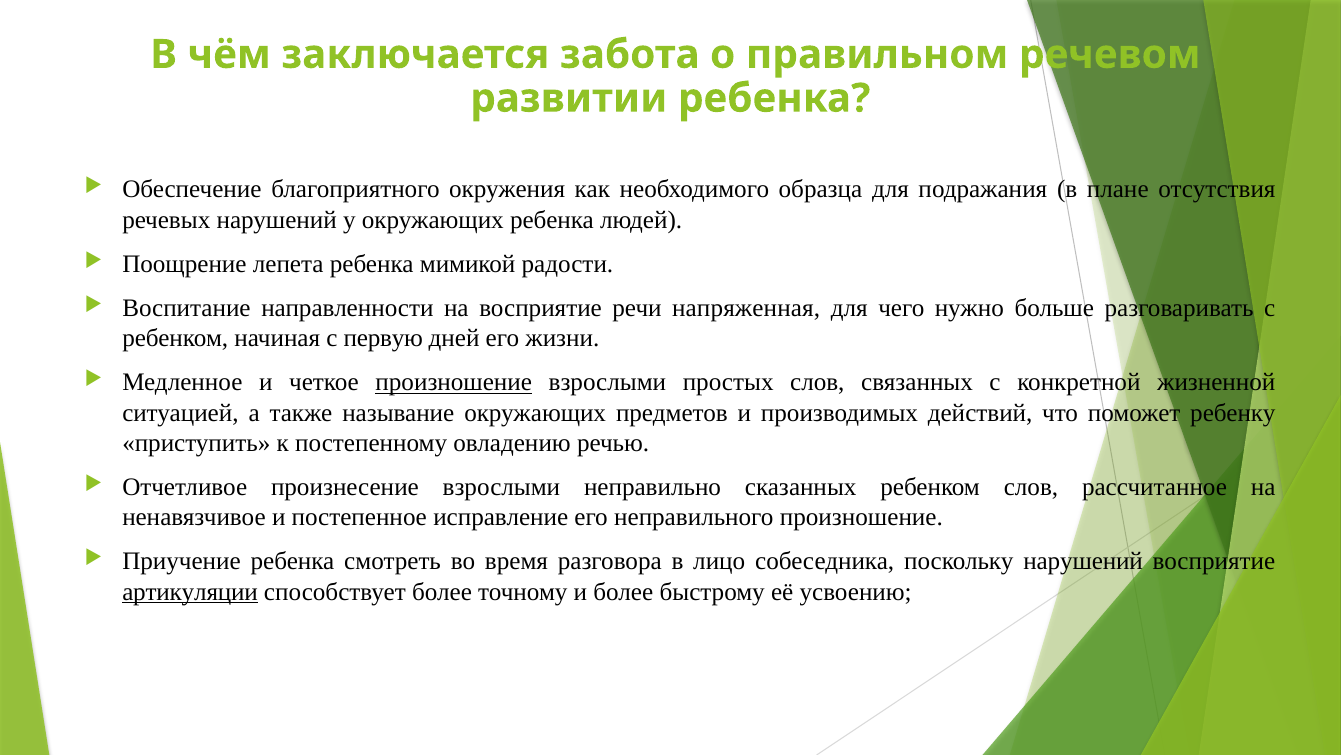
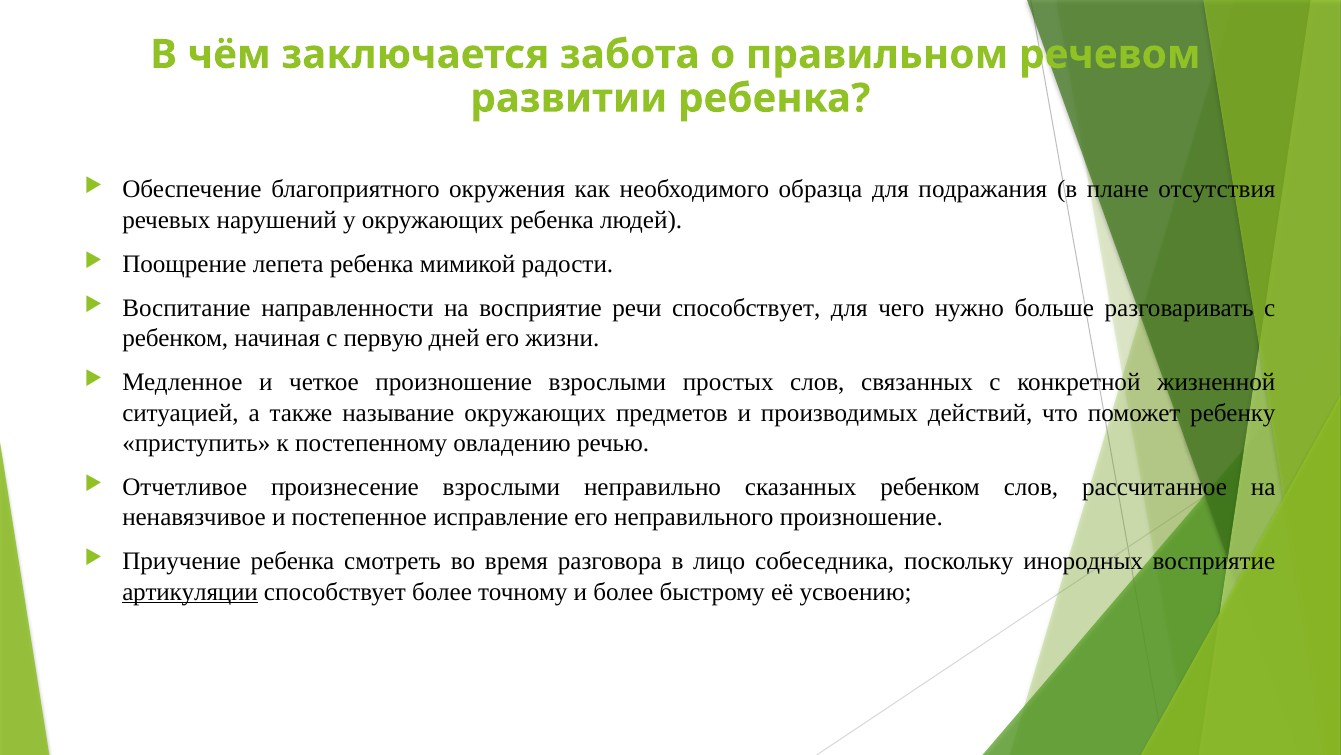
речи напряженная: напряженная -> способствует
произношение at (454, 382) underline: present -> none
поскольку нарушений: нарушений -> инородных
